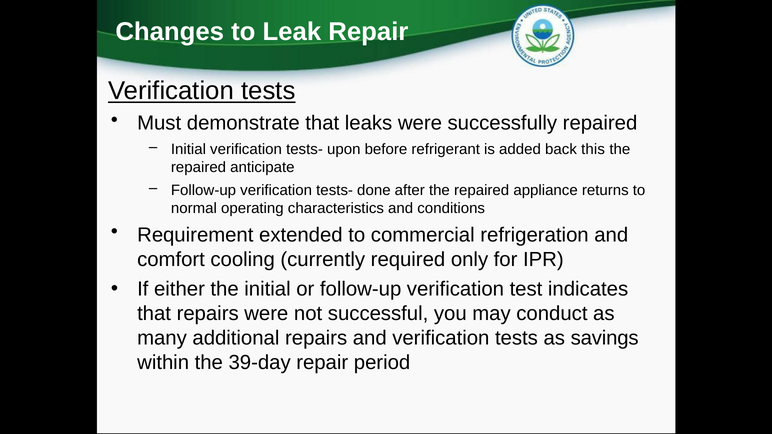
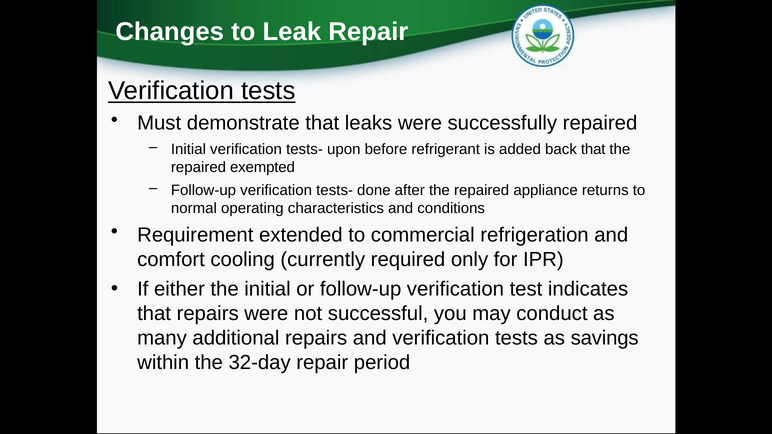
back this: this -> that
anticipate: anticipate -> exempted
39-day: 39-day -> 32-day
